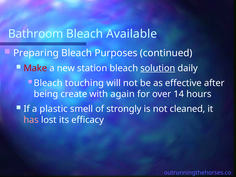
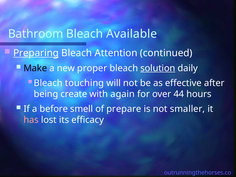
Preparing underline: none -> present
Purposes: Purposes -> Attention
Make colour: red -> black
station: station -> proper
14: 14 -> 44
plastic: plastic -> before
strongly: strongly -> prepare
cleaned: cleaned -> smaller
